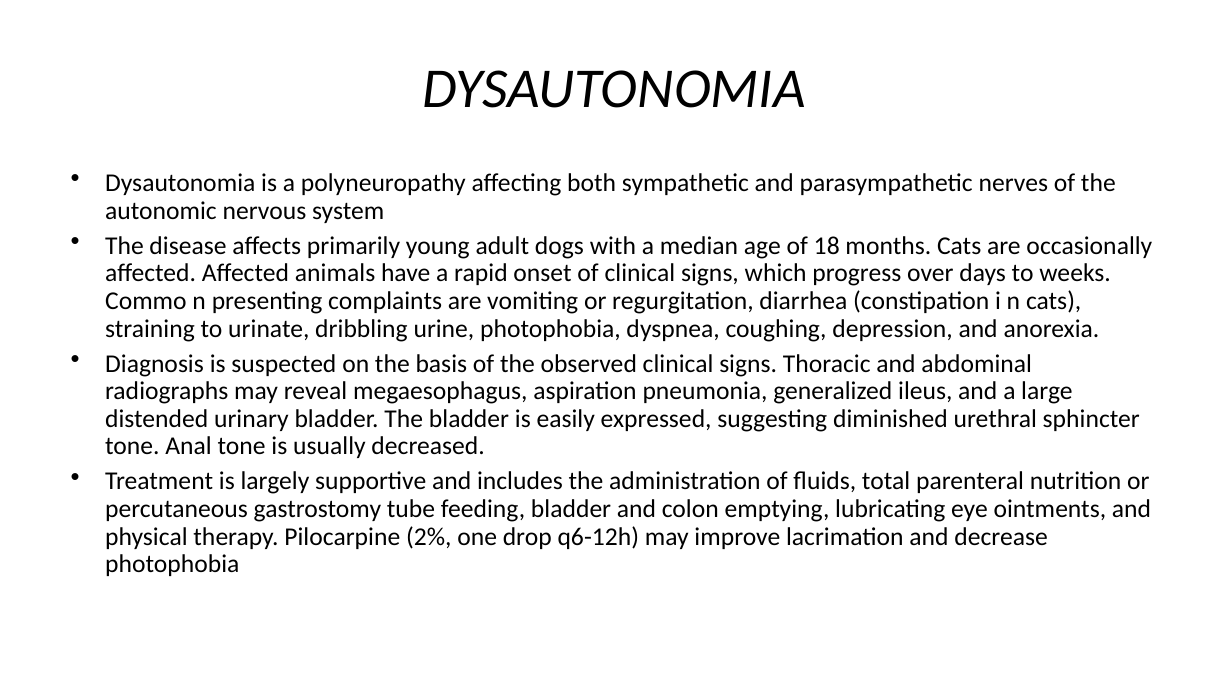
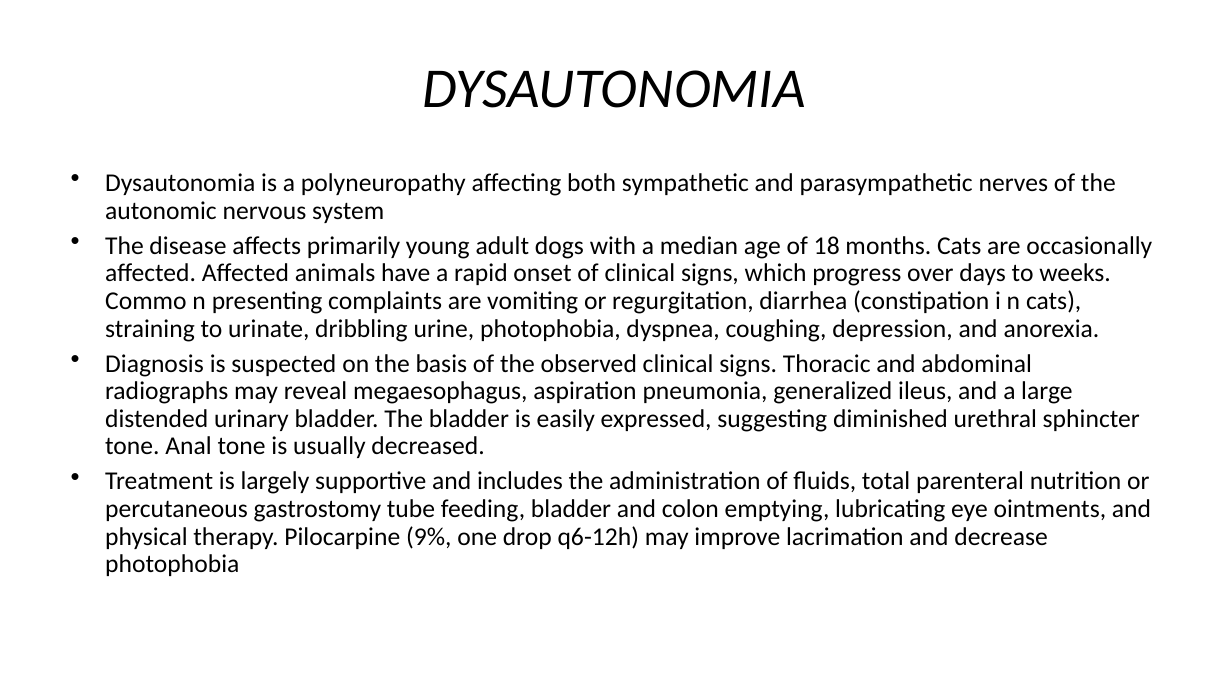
2%: 2% -> 9%
